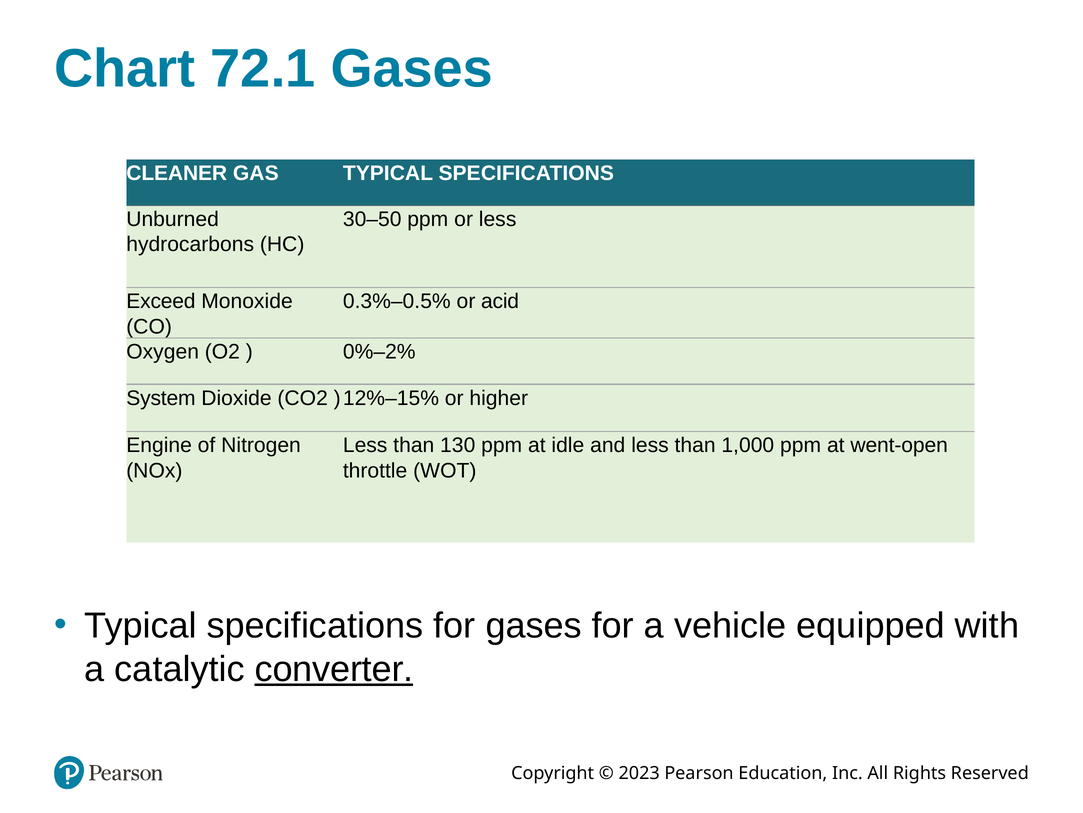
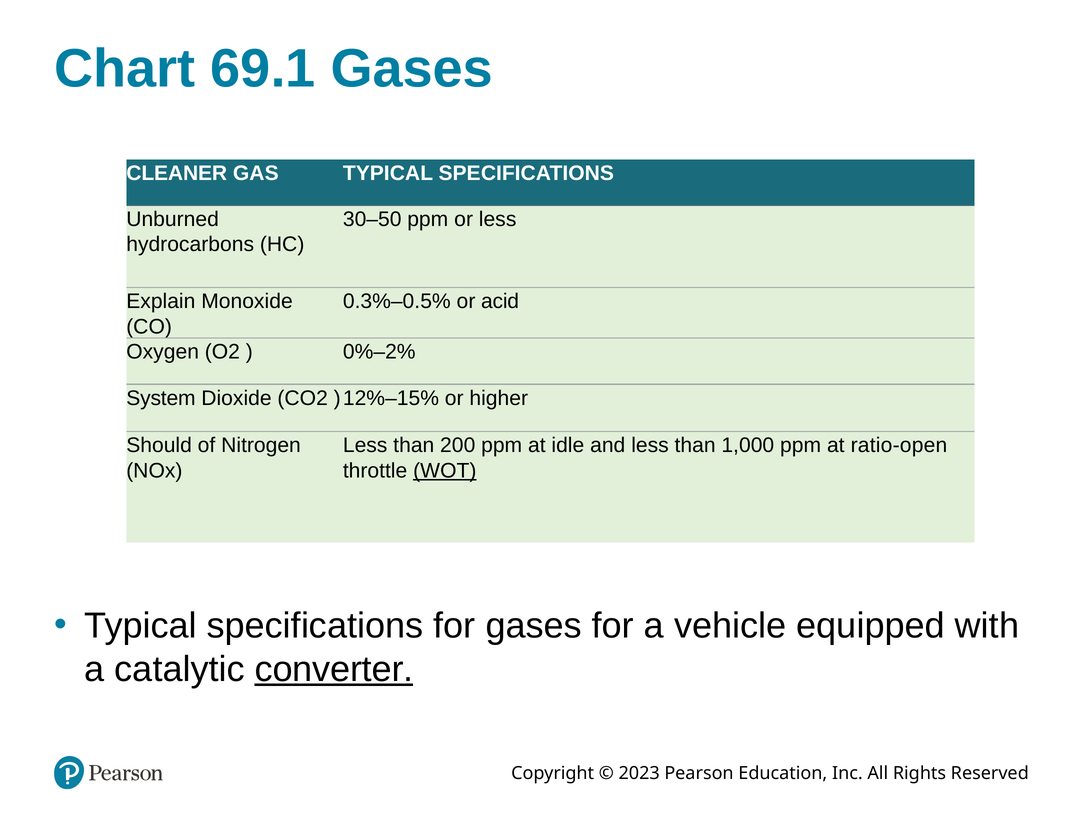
72.1: 72.1 -> 69.1
Exceed: Exceed -> Explain
Engine: Engine -> Should
130: 130 -> 200
went-open: went-open -> ratio-open
WOT underline: none -> present
